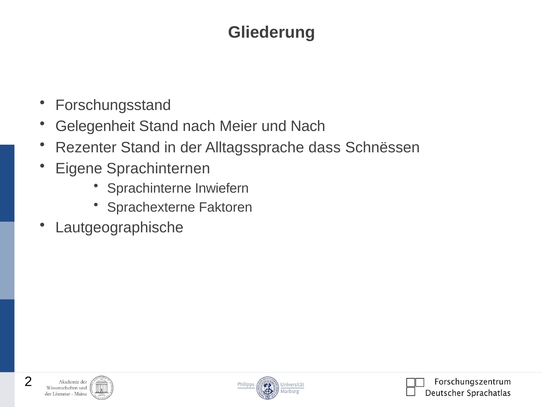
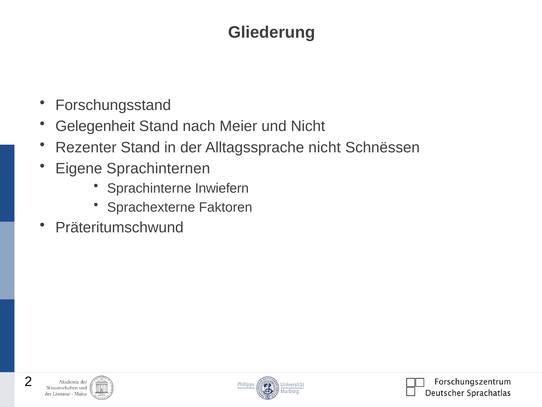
und Nach: Nach -> Nicht
Alltagssprache dass: dass -> nicht
Lautgeographische: Lautgeographische -> Präteritumschwund
